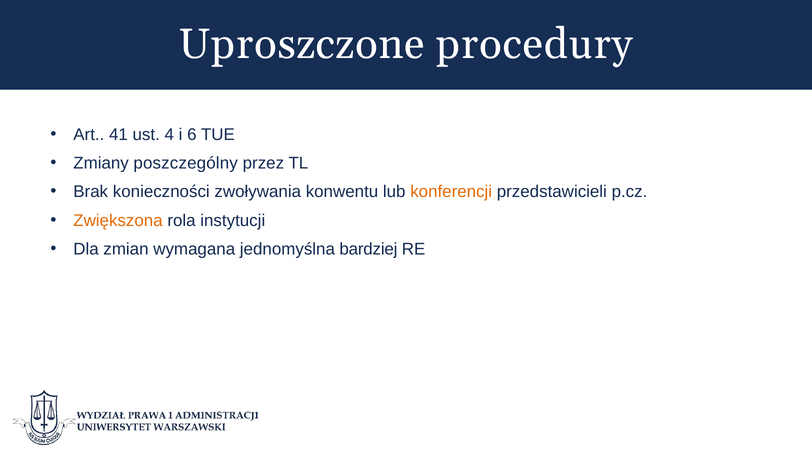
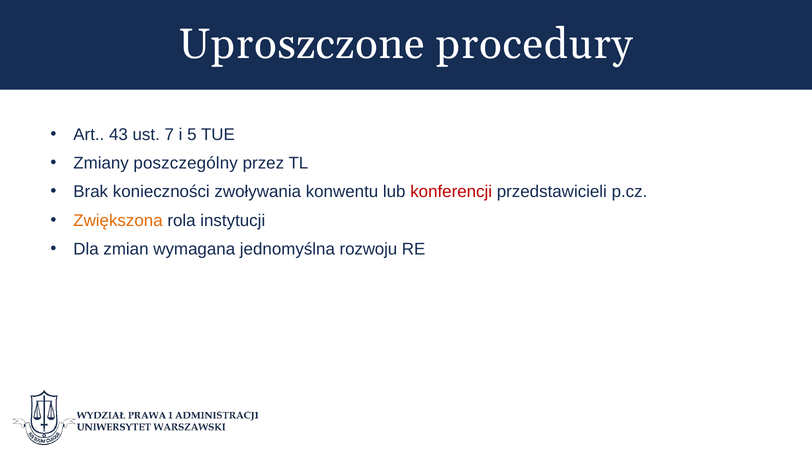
41: 41 -> 43
4: 4 -> 7
6: 6 -> 5
konferencji colour: orange -> red
bardziej: bardziej -> rozwoju
